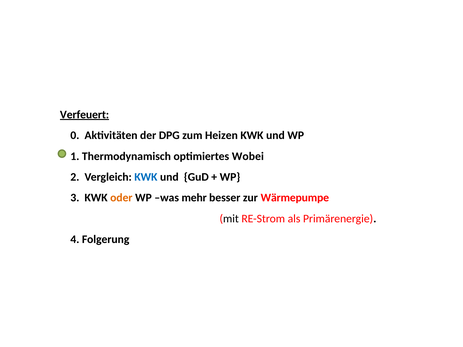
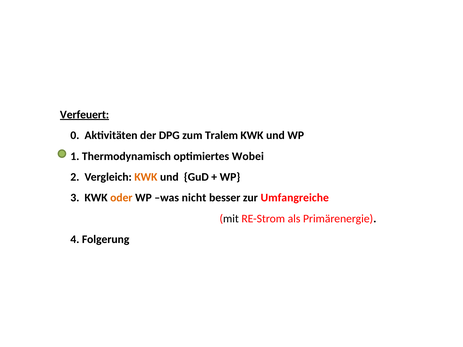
Heizen: Heizen -> Tralem
KWK at (146, 177) colour: blue -> orange
mehr: mehr -> nicht
Wärmepumpe: Wärmepumpe -> Umfangreiche
